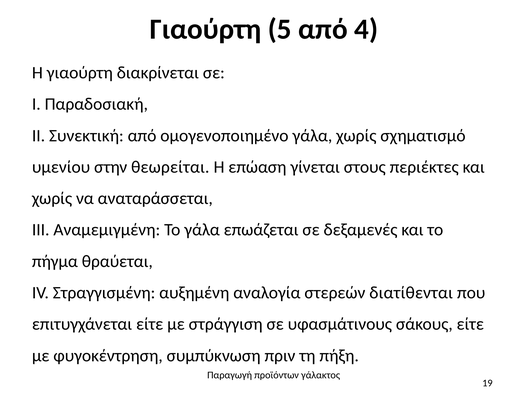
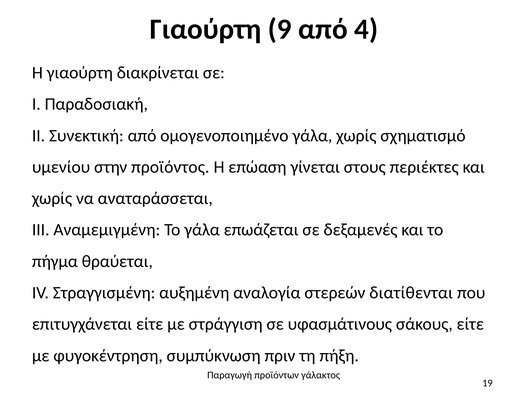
5: 5 -> 9
θεωρείται: θεωρείται -> προϊόντος
